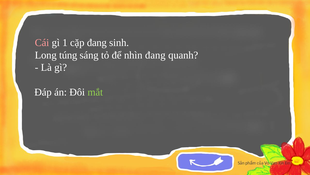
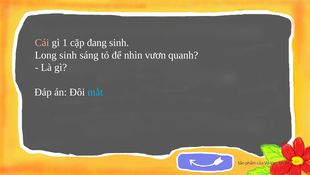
Long túng: túng -> sinh
nhìn đang: đang -> vươn
mắt colour: light green -> light blue
